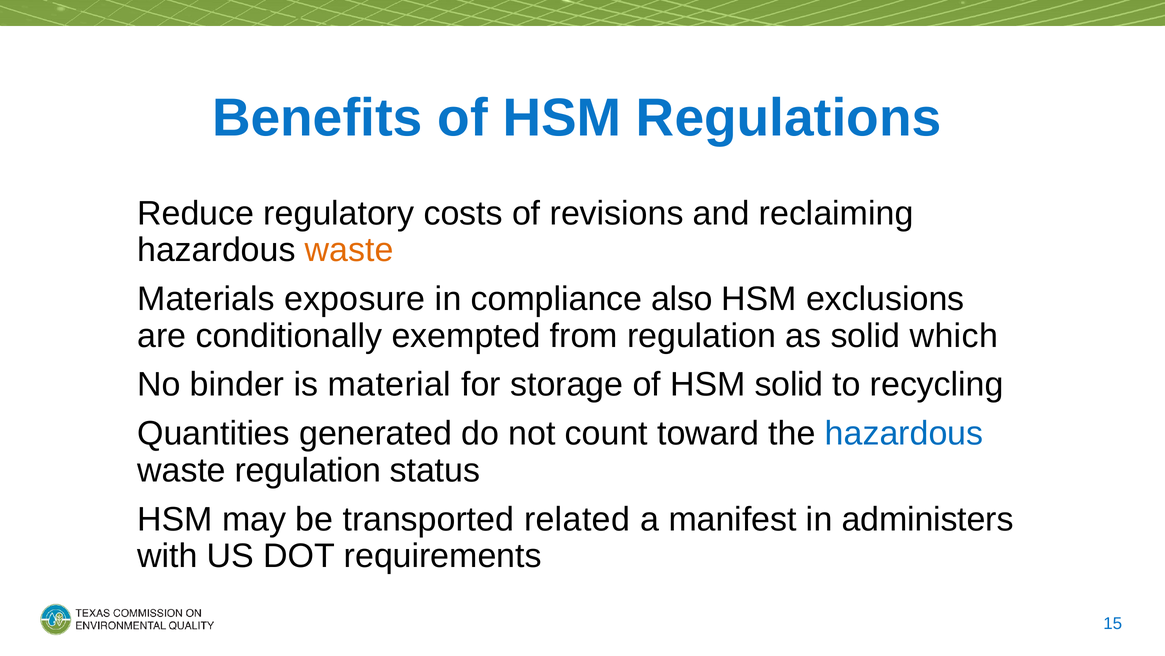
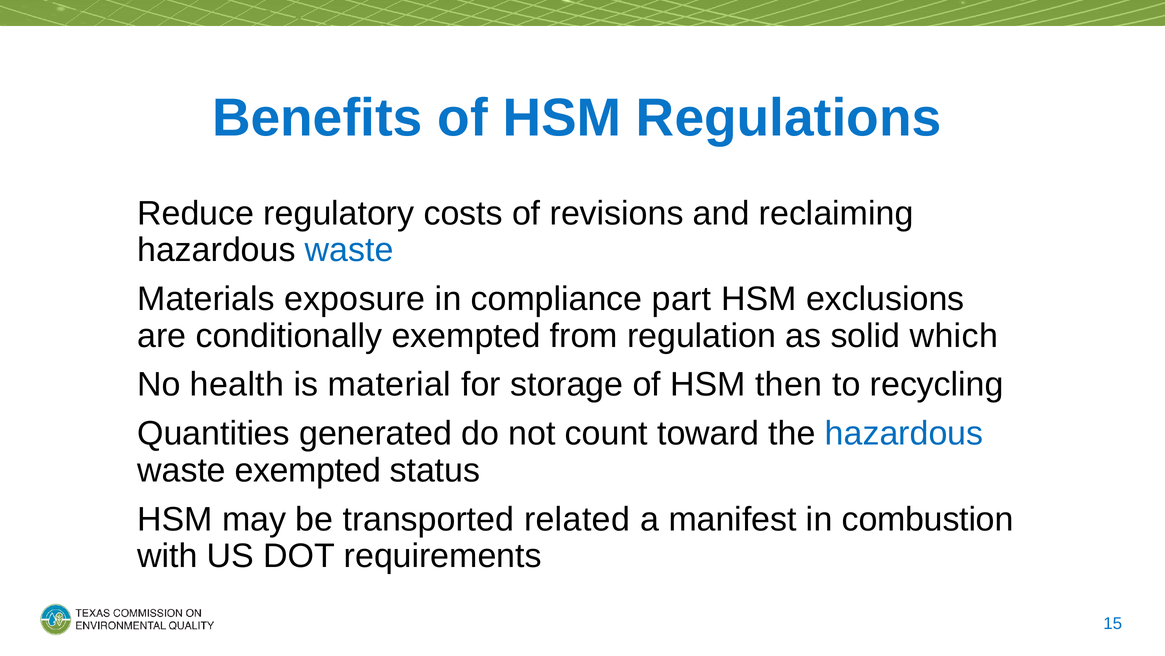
waste at (349, 250) colour: orange -> blue
also: also -> part
binder: binder -> health
HSM solid: solid -> then
waste regulation: regulation -> exempted
administers: administers -> combustion
